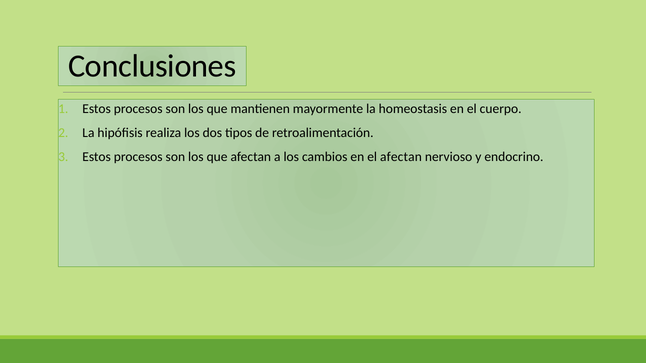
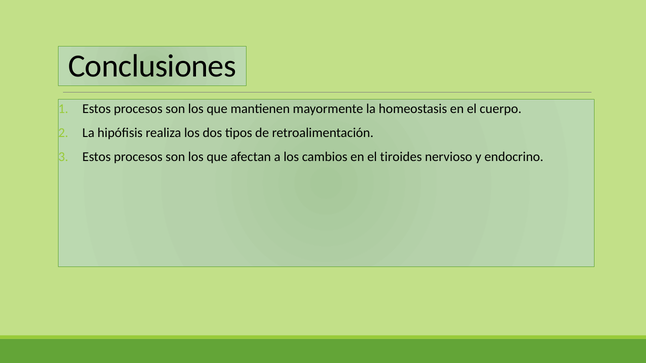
el afectan: afectan -> tiroides
